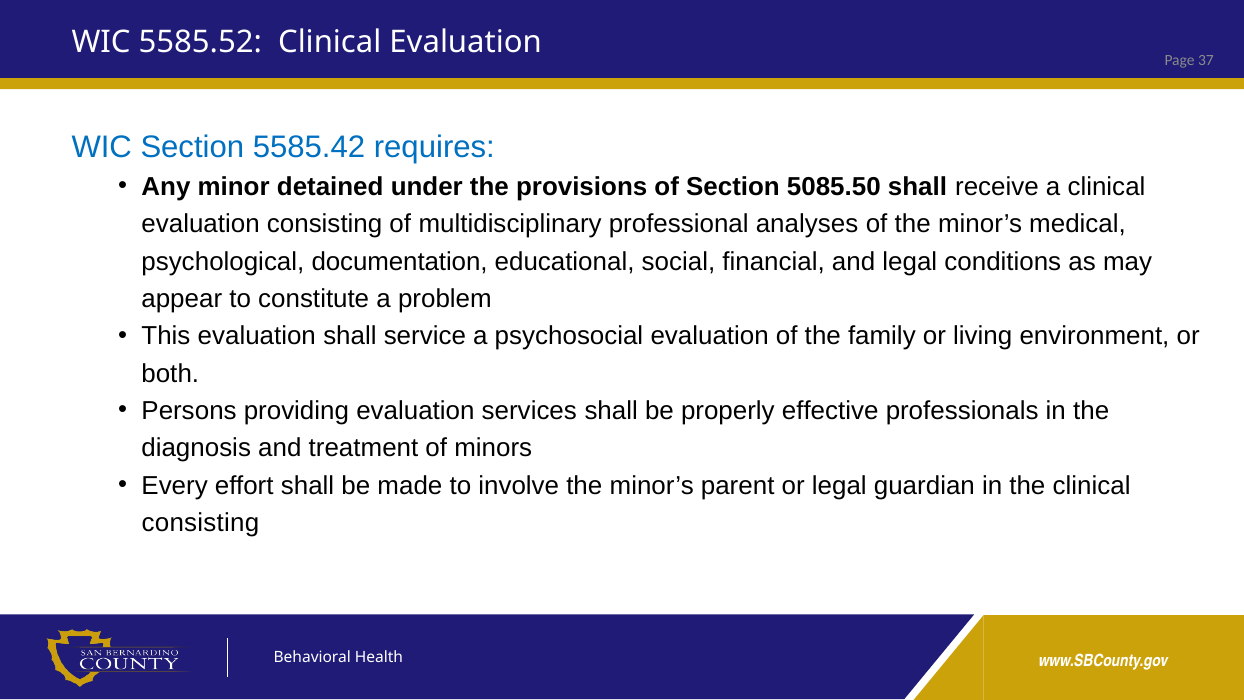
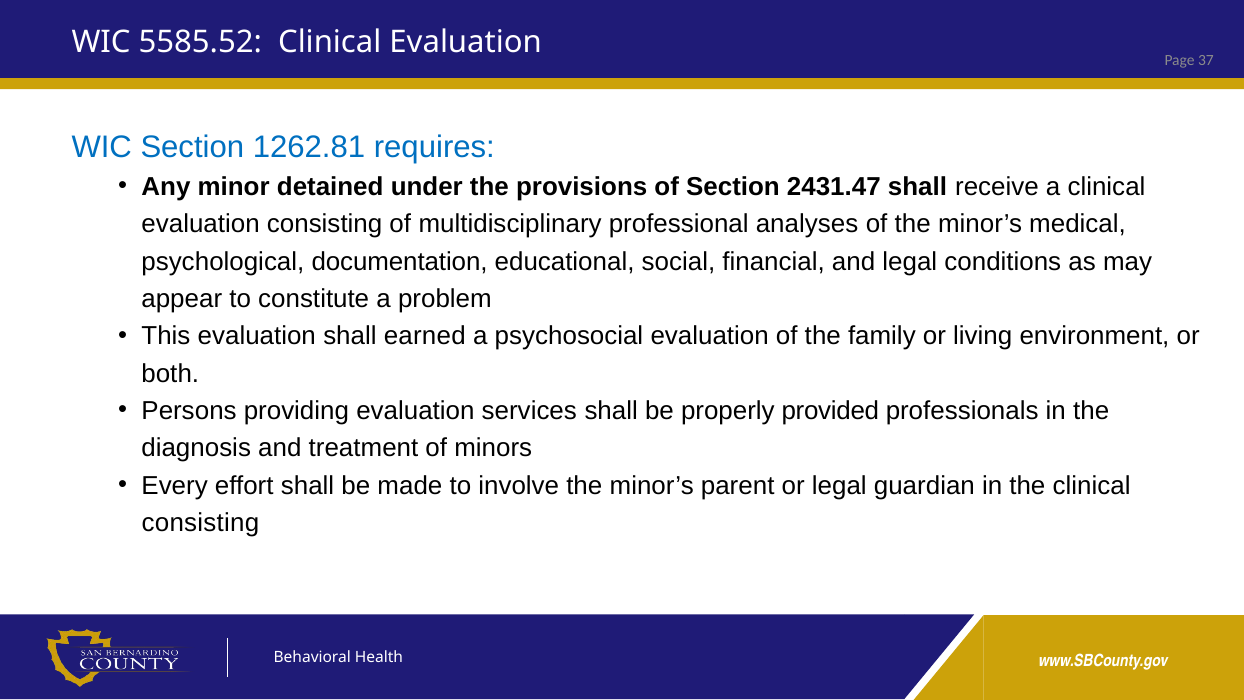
5585.42: 5585.42 -> 1262.81
5085.50: 5085.50 -> 2431.47
service: service -> earned
effective: effective -> provided
